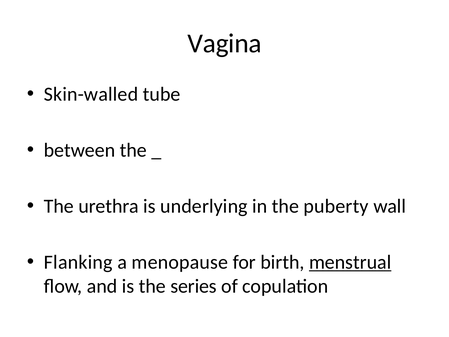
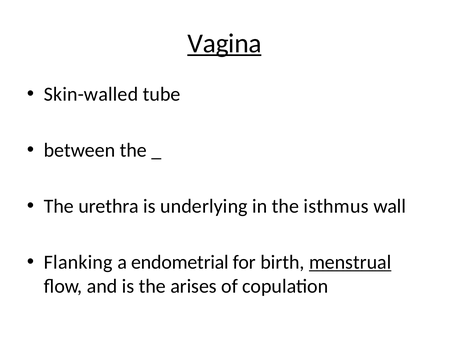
Vagina underline: none -> present
puberty: puberty -> isthmus
menopause: menopause -> endometrial
series: series -> arises
